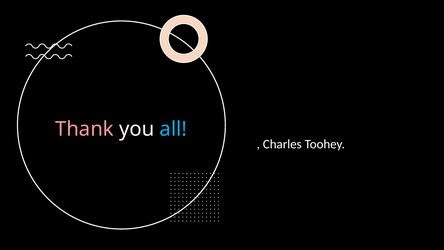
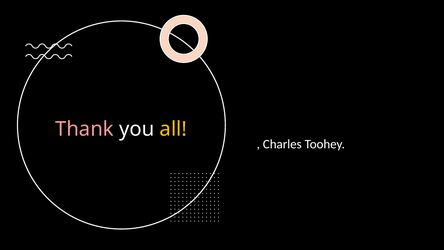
all colour: light blue -> yellow
